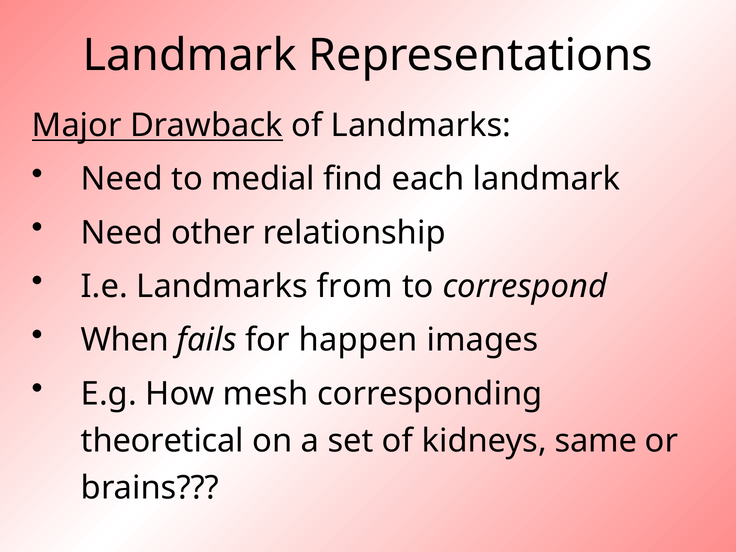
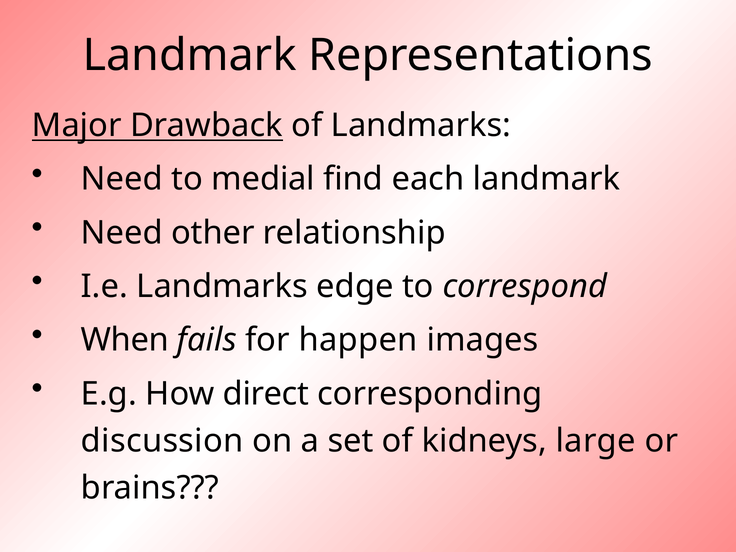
from: from -> edge
mesh: mesh -> direct
theoretical: theoretical -> discussion
same: same -> large
